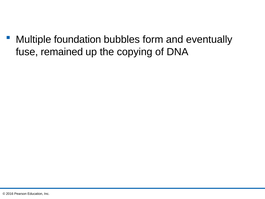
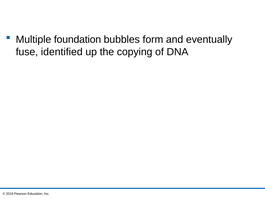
remained: remained -> identified
